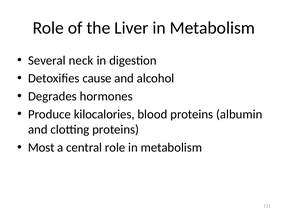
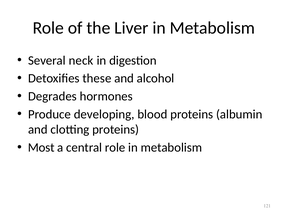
cause: cause -> these
kilocalories: kilocalories -> developing
